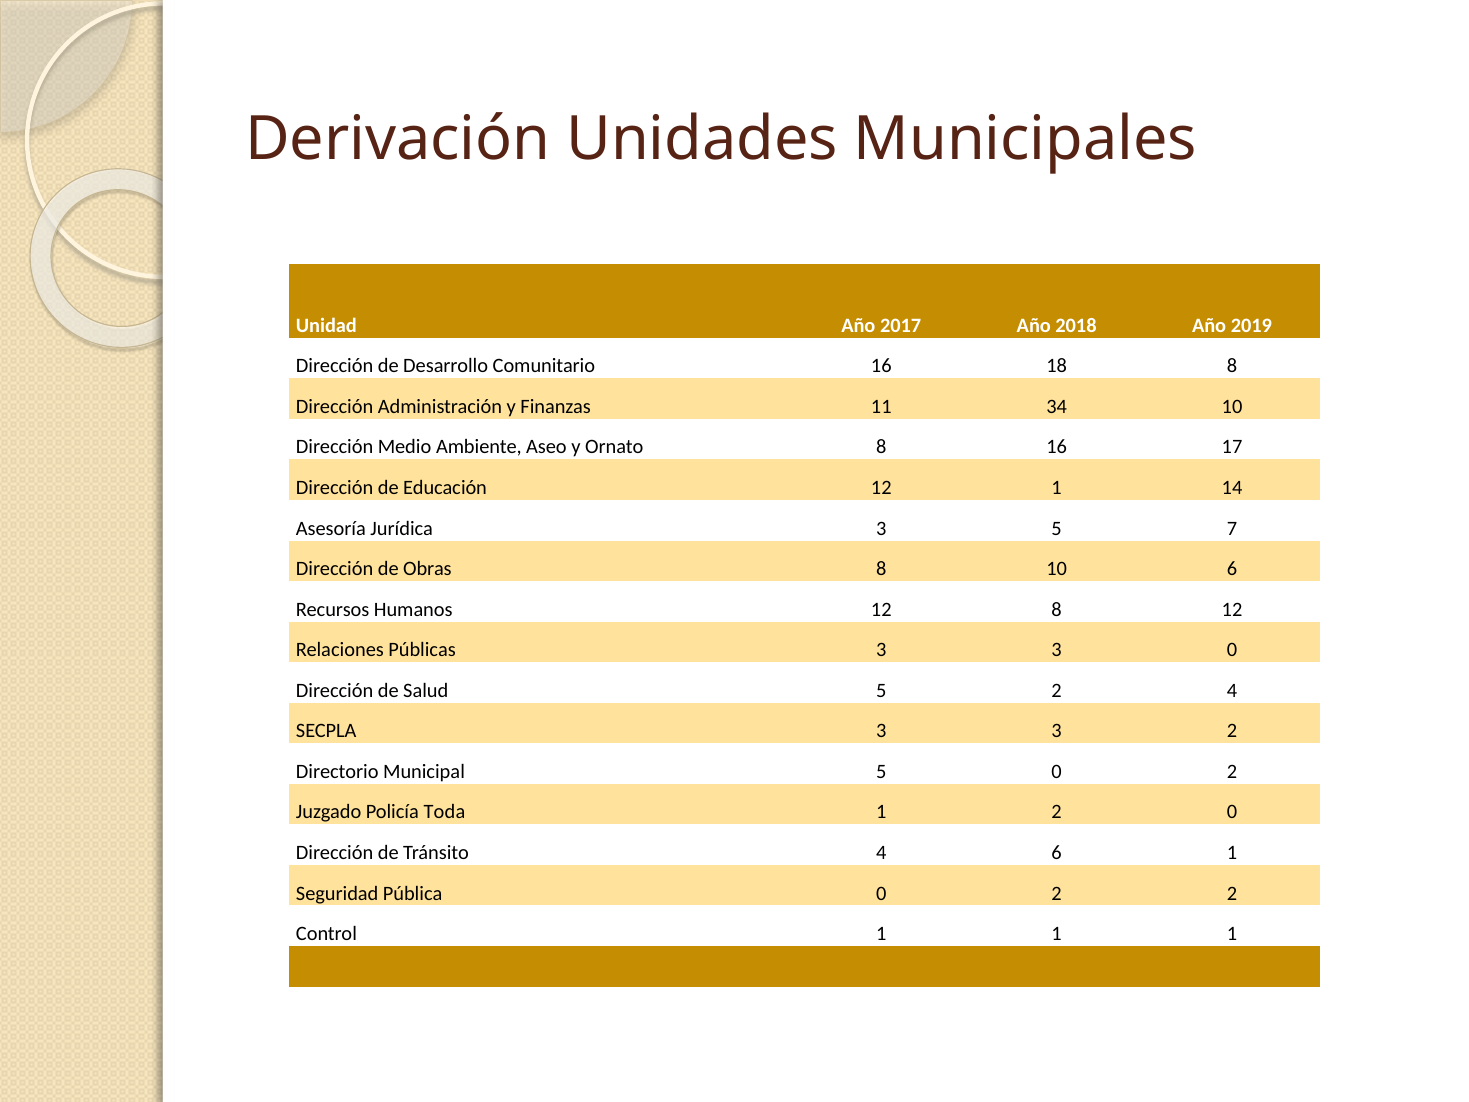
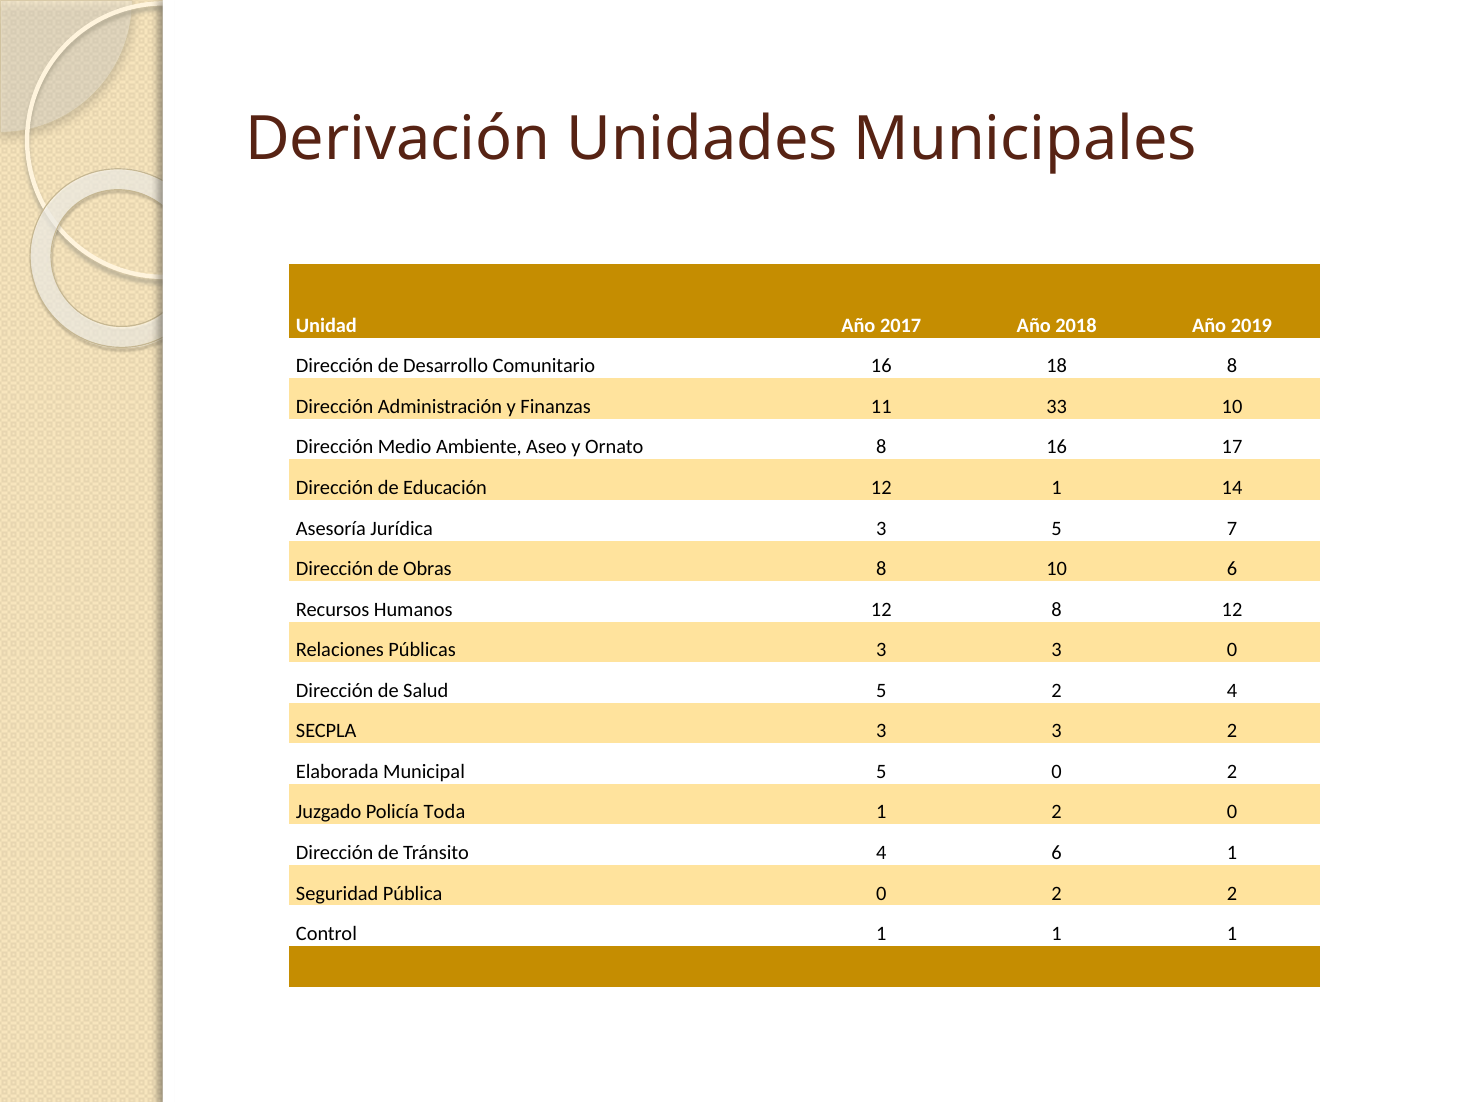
34: 34 -> 33
Directorio: Directorio -> Elaborada
